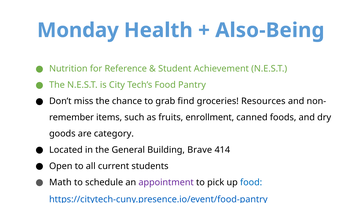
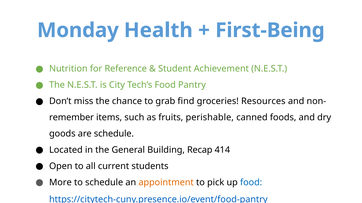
Also-Being: Also-Being -> First-Being
enrollment: enrollment -> perishable
are category: category -> schedule
Brave: Brave -> Recap
Math: Math -> More
appointment colour: purple -> orange
